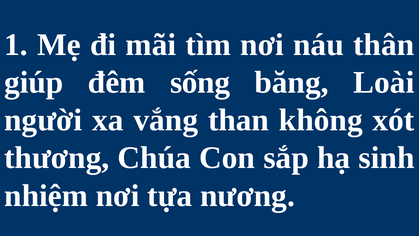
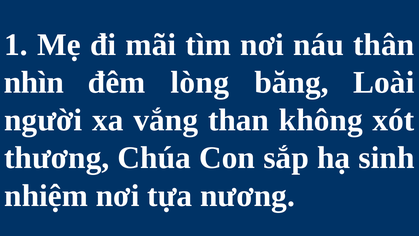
giúp: giúp -> nhìn
sống: sống -> lòng
